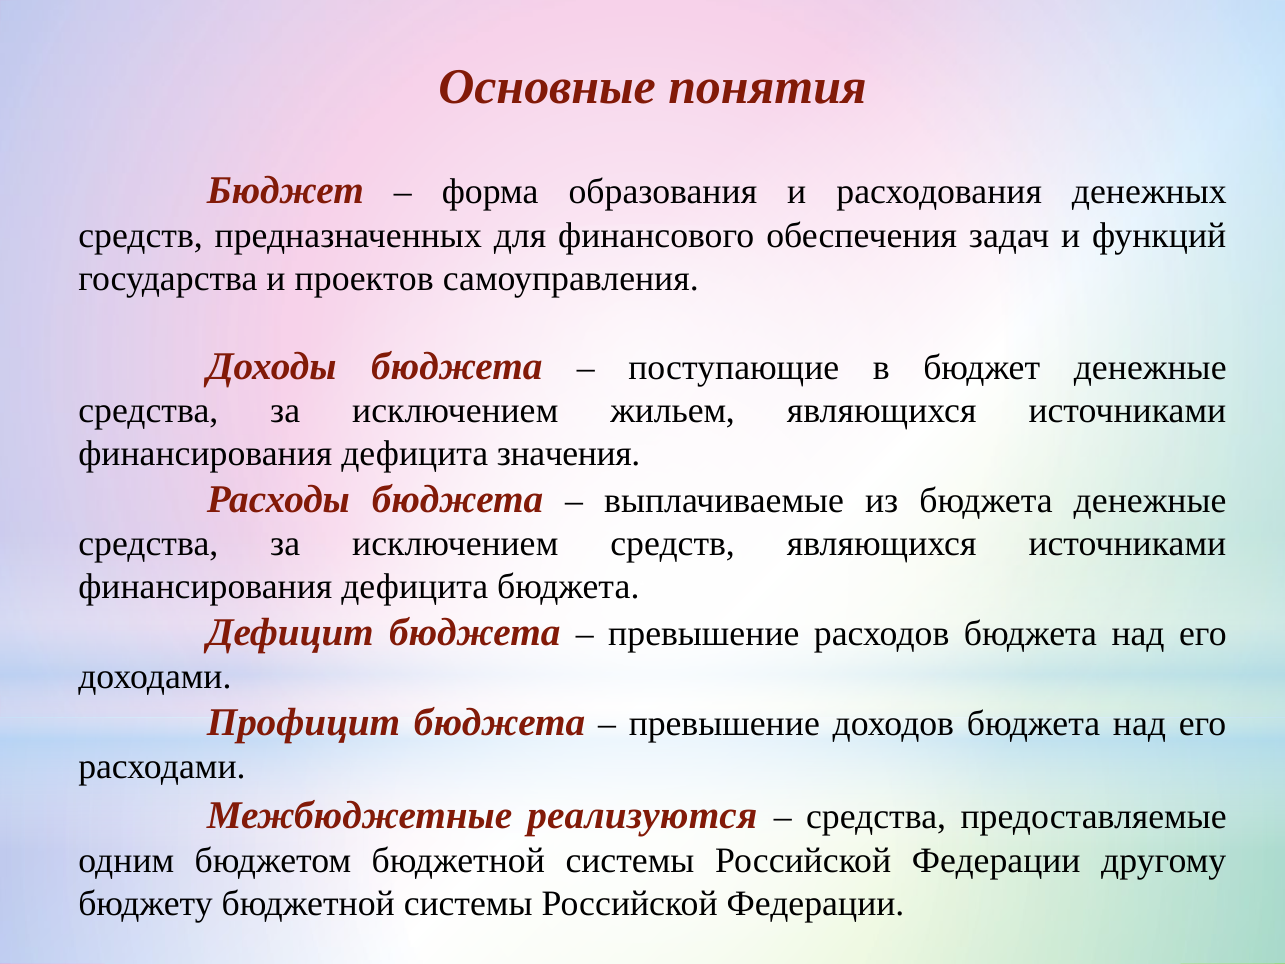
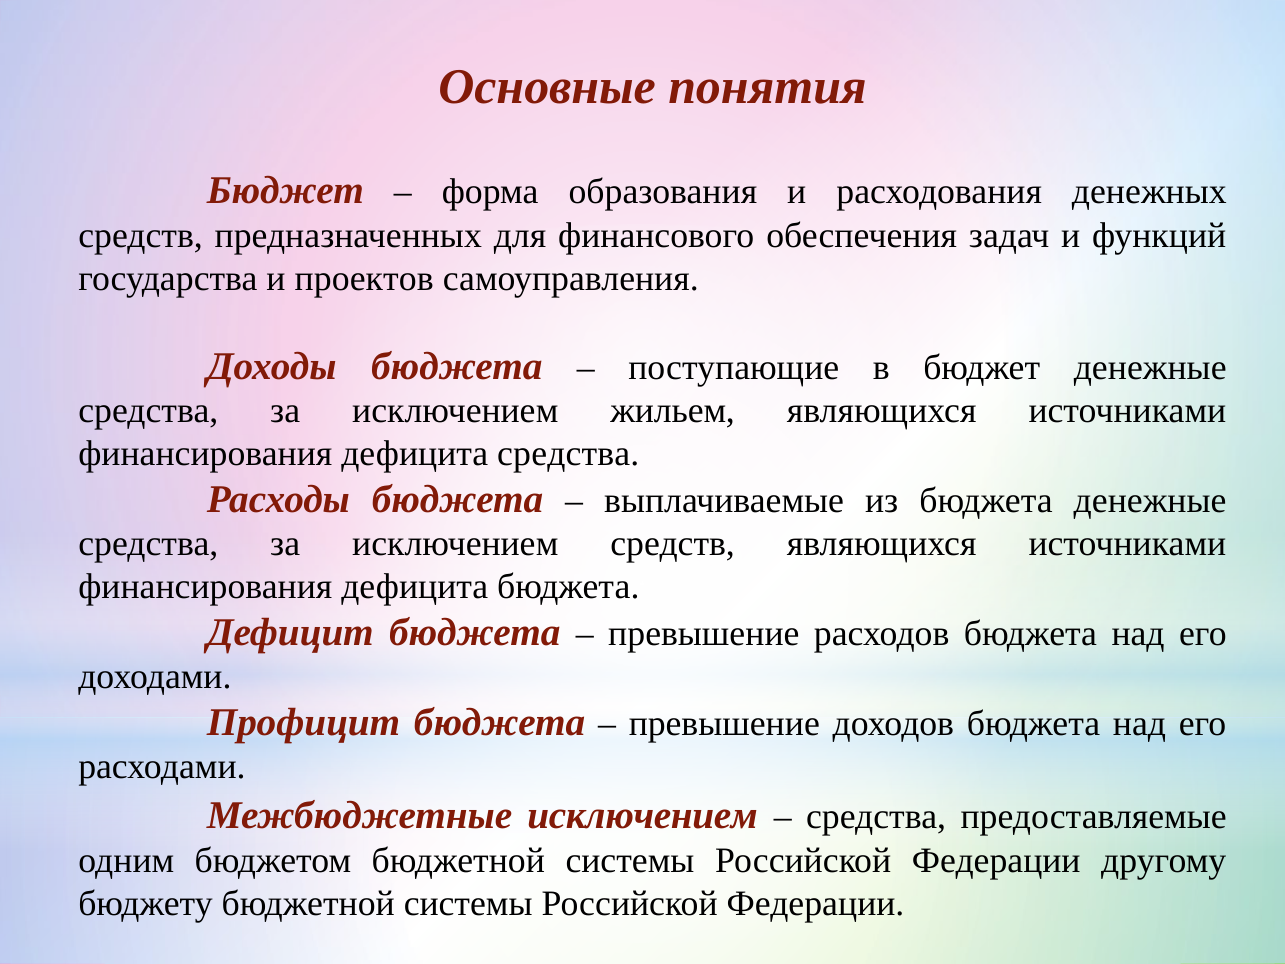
дефицита значения: значения -> средства
Межбюджетные реализуются: реализуются -> исключением
